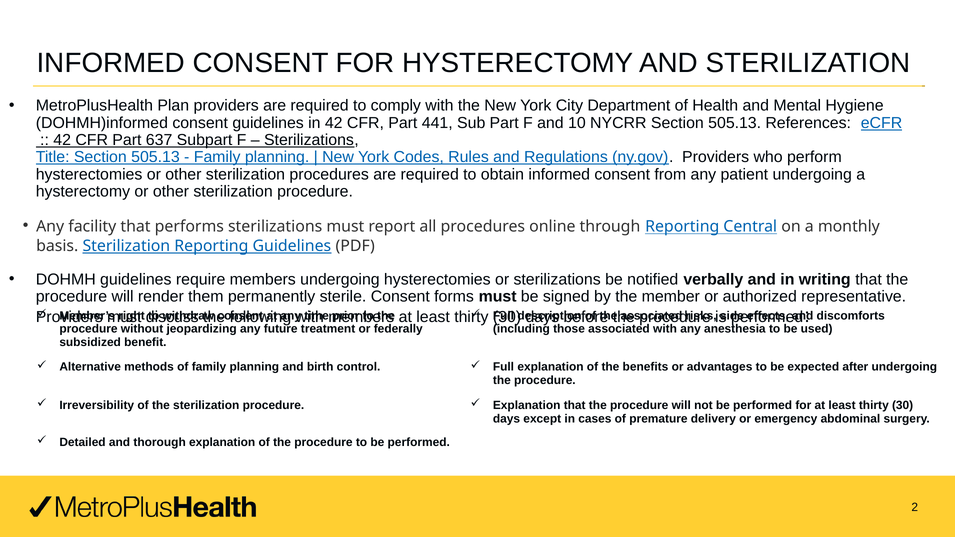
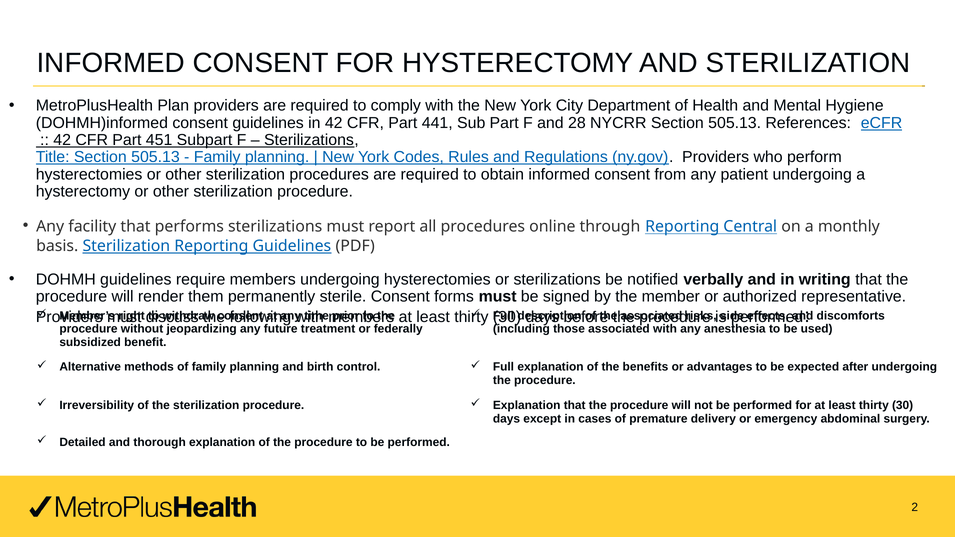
10: 10 -> 28
637: 637 -> 451
